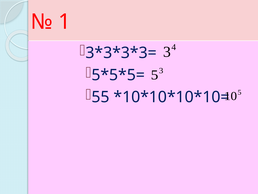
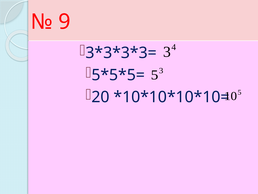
1: 1 -> 9
55: 55 -> 20
